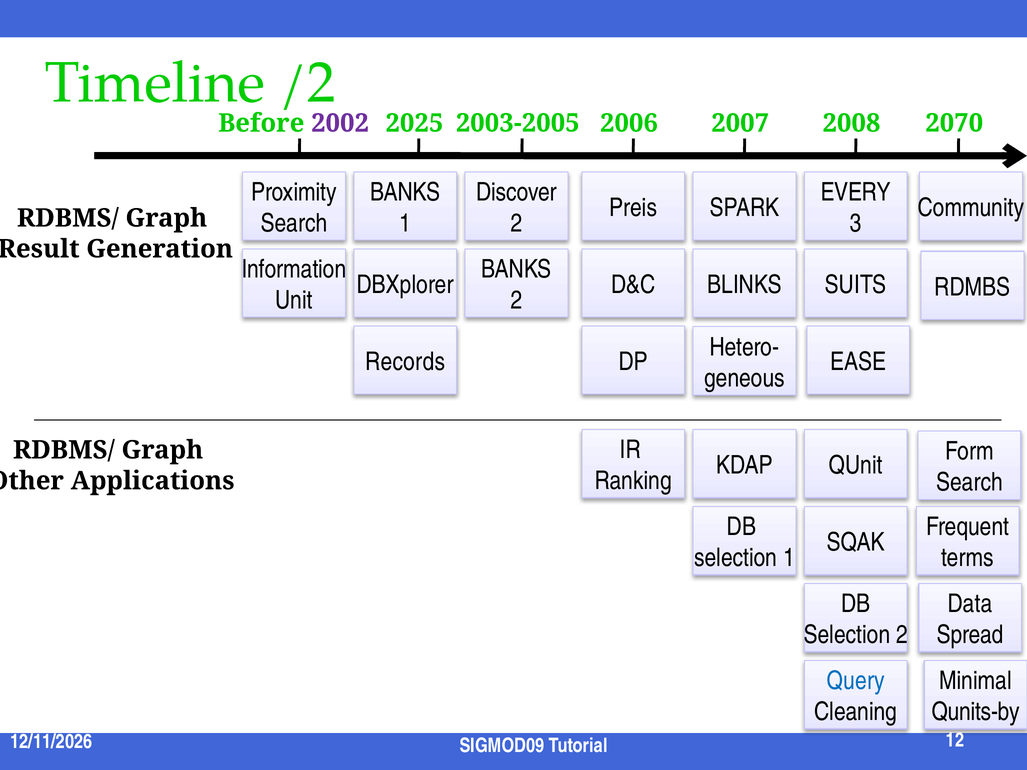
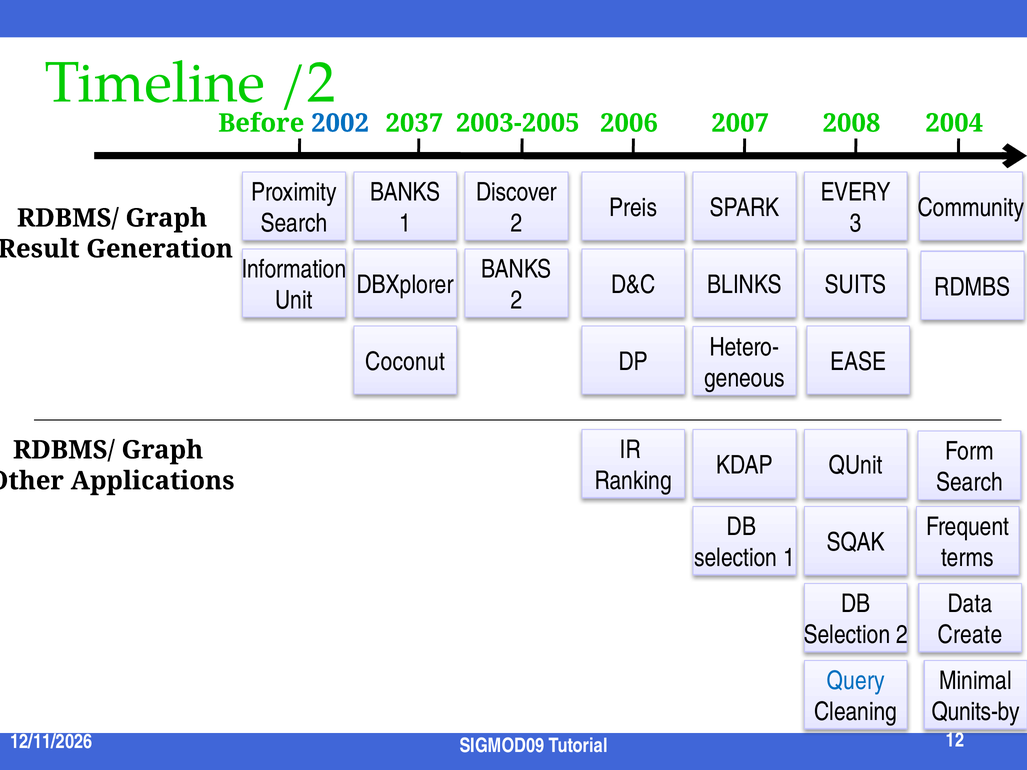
2002 colour: purple -> blue
2025: 2025 -> 2037
2070: 2070 -> 2004
Records: Records -> Coconut
Spread: Spread -> Create
